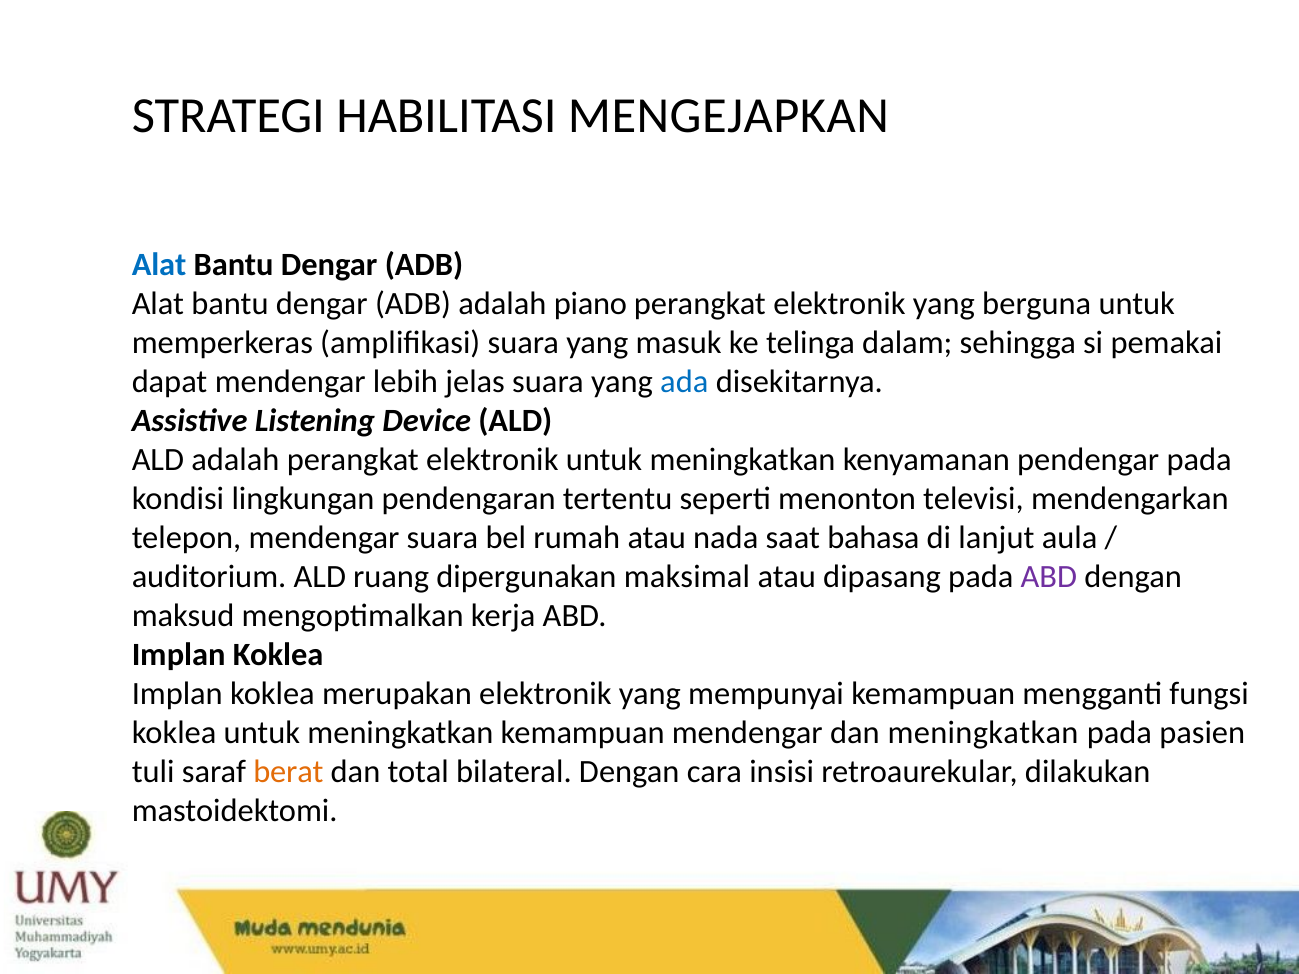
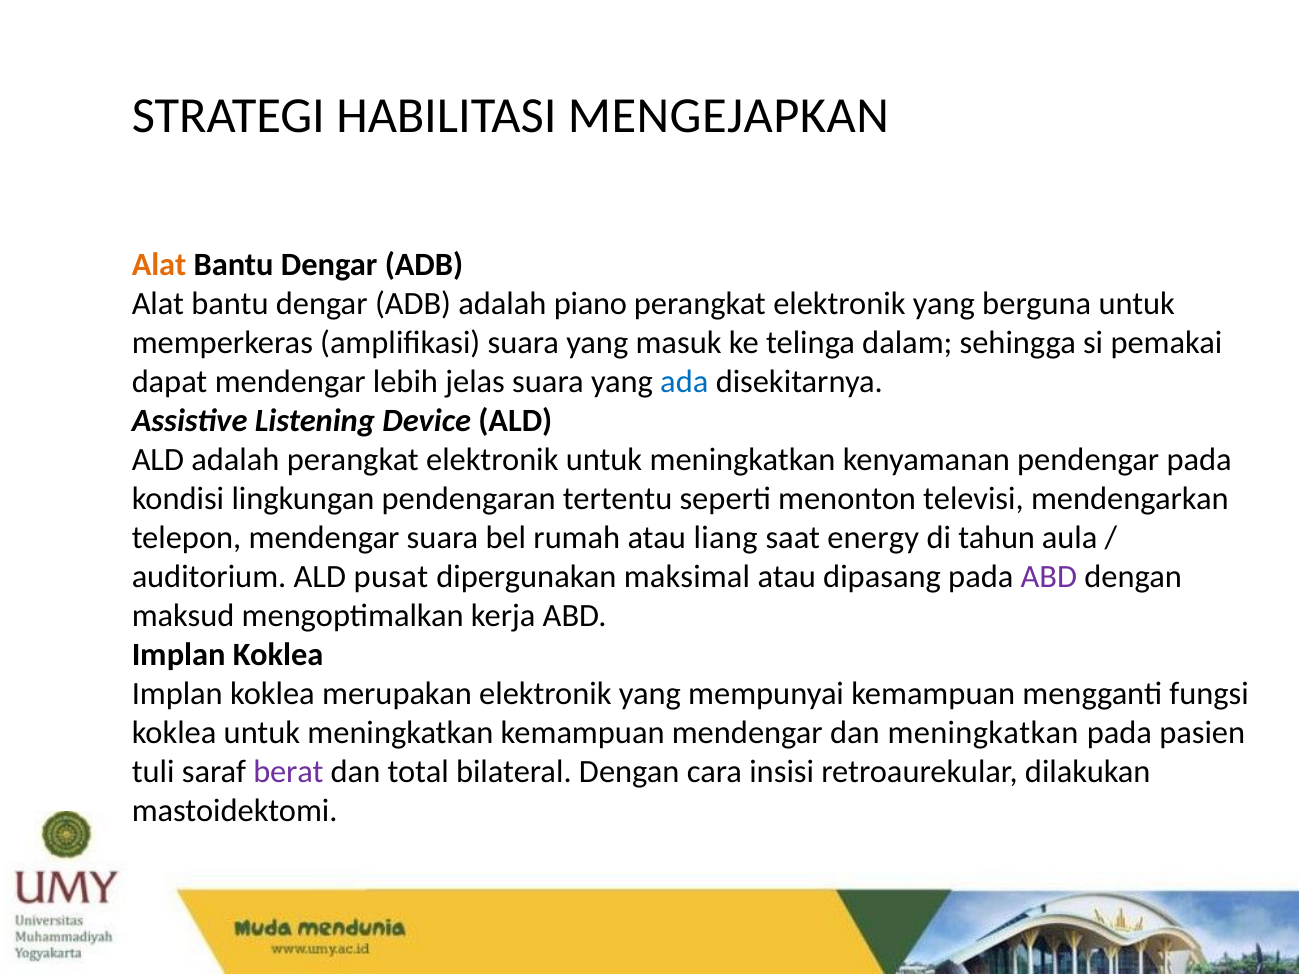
Alat at (159, 265) colour: blue -> orange
nada: nada -> liang
bahasa: bahasa -> energy
lanjut: lanjut -> tahun
ruang: ruang -> pusat
berat colour: orange -> purple
